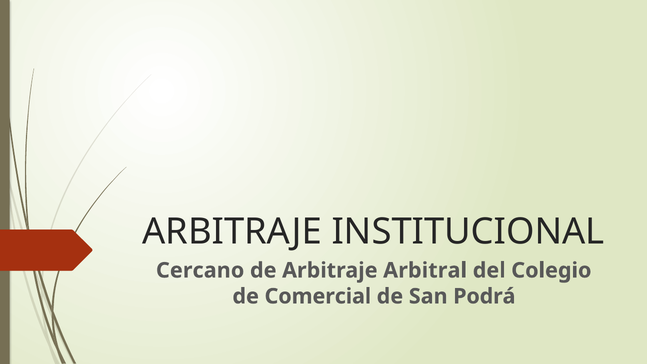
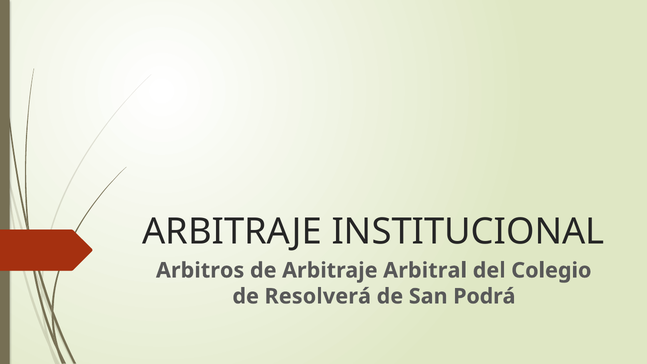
Cercano: Cercano -> Arbitros
Comercial: Comercial -> Resolverá
